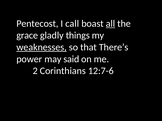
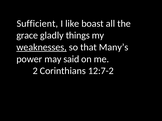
Pentecost: Pentecost -> Sufficient
call: call -> like
all underline: present -> none
There’s: There’s -> Many’s
12:7-6: 12:7-6 -> 12:7-2
